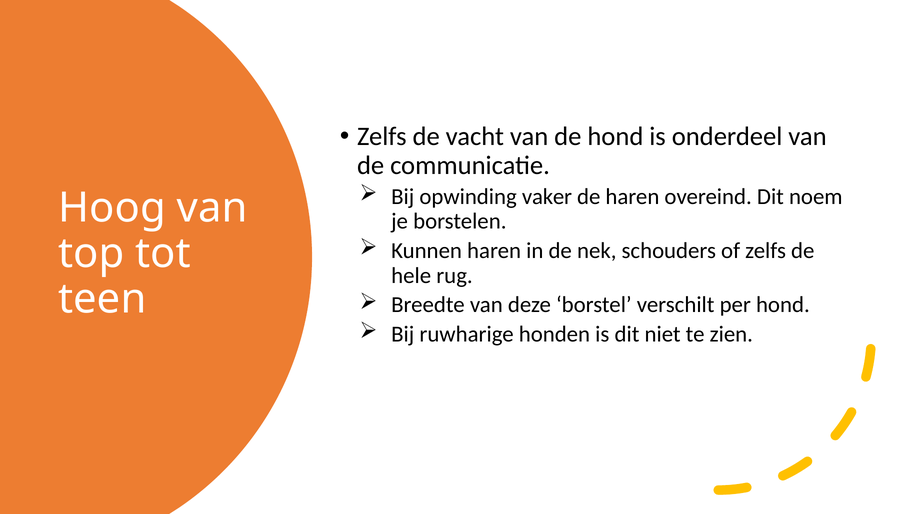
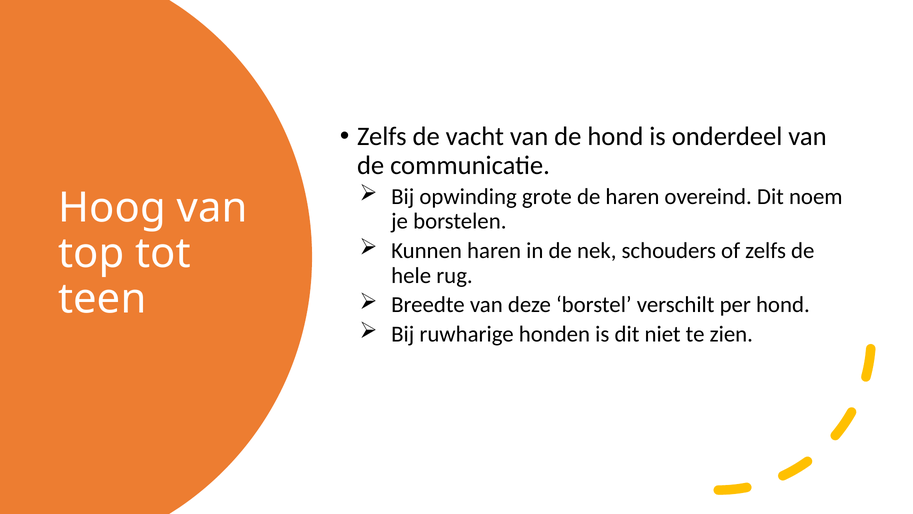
vaker: vaker -> grote
